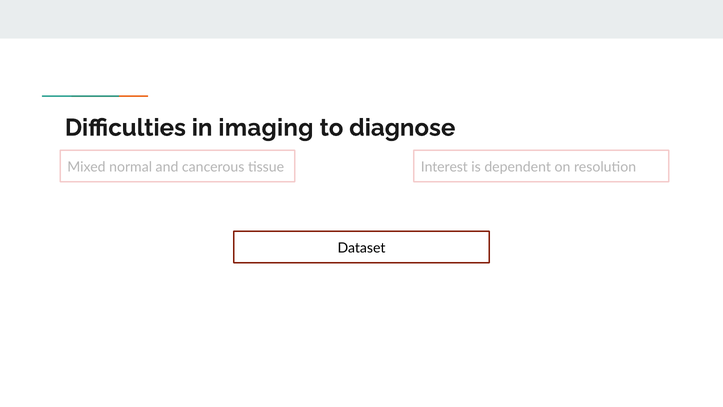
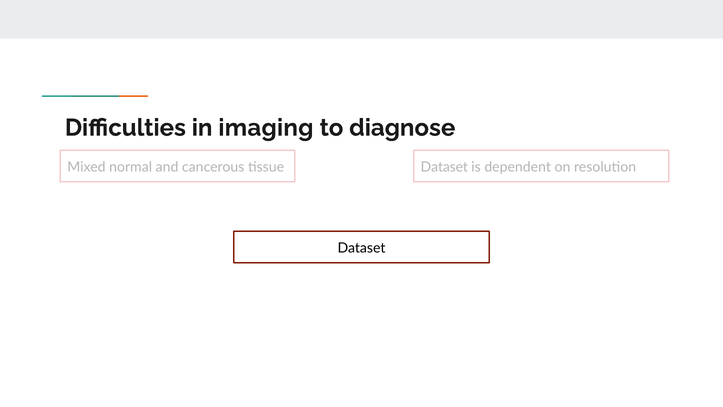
tissue Interest: Interest -> Dataset
